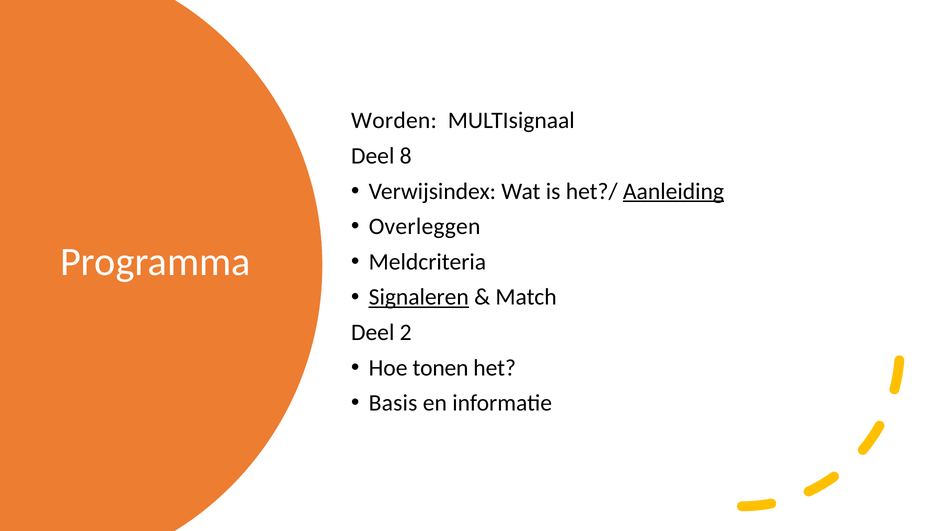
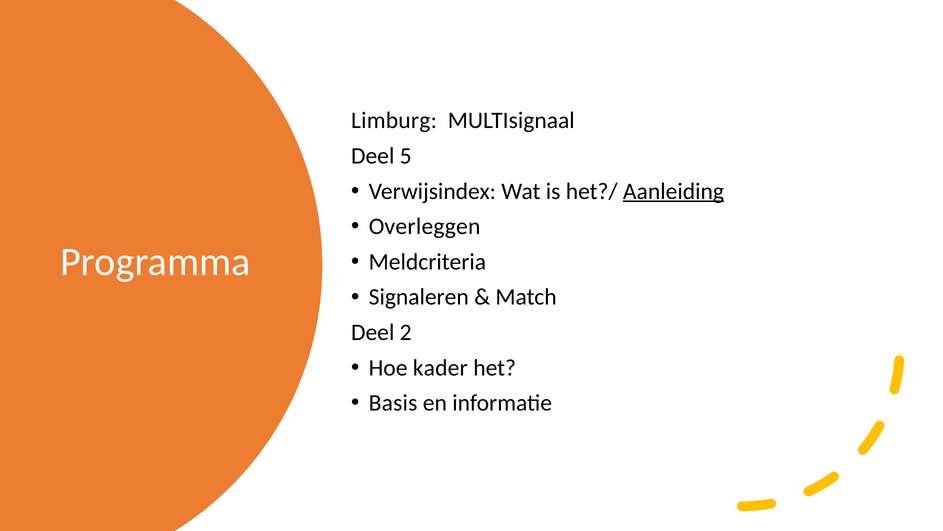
Worden: Worden -> Limburg
8: 8 -> 5
Signaleren underline: present -> none
tonen: tonen -> kader
